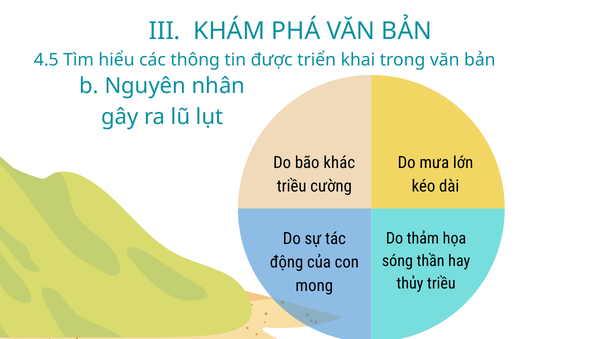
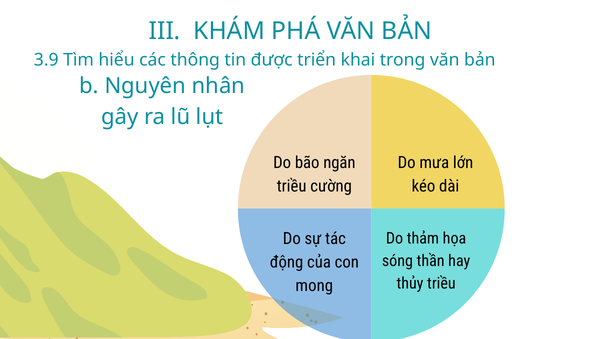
4.5: 4.5 -> 3.9
khác: khác -> ngăn
